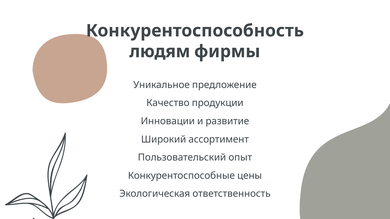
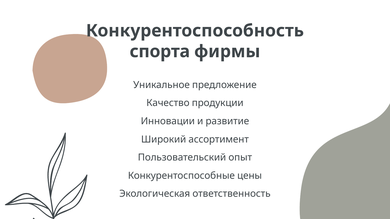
людям: людям -> спорта
